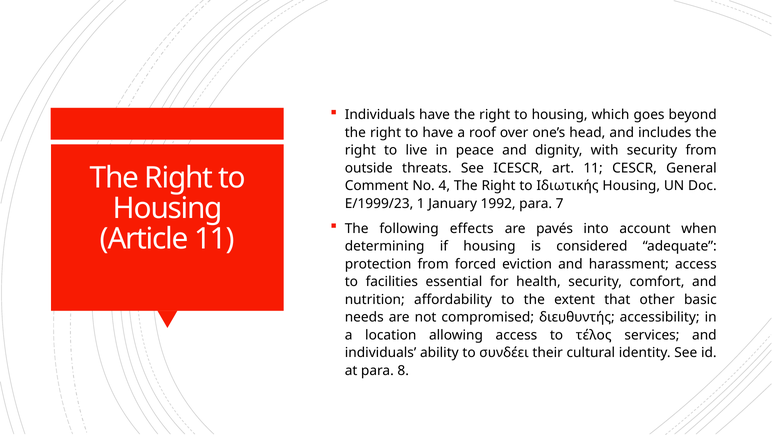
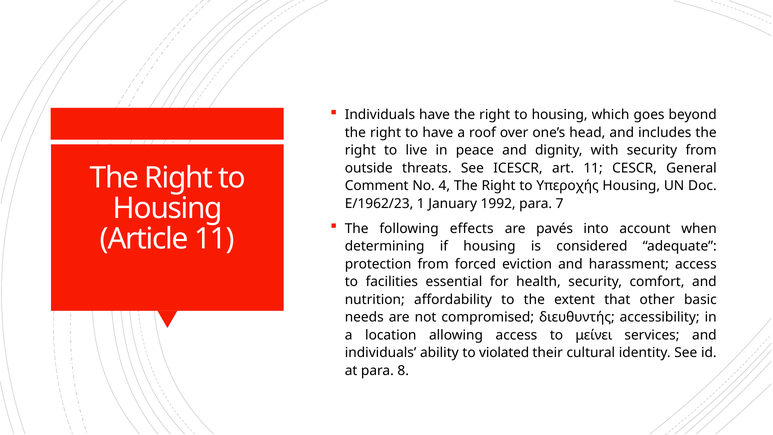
Ιδιωτικής: Ιδιωτικής -> Υπεροχής
E/1999/23: E/1999/23 -> E/1962/23
τέλος: τέλος -> μείνει
συνδέει: συνδέει -> violated
